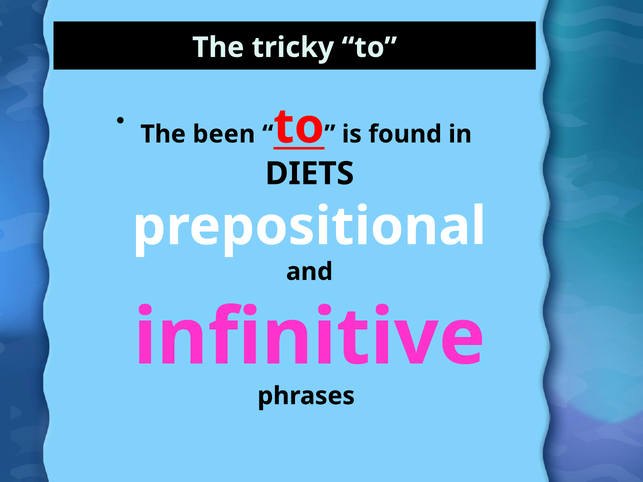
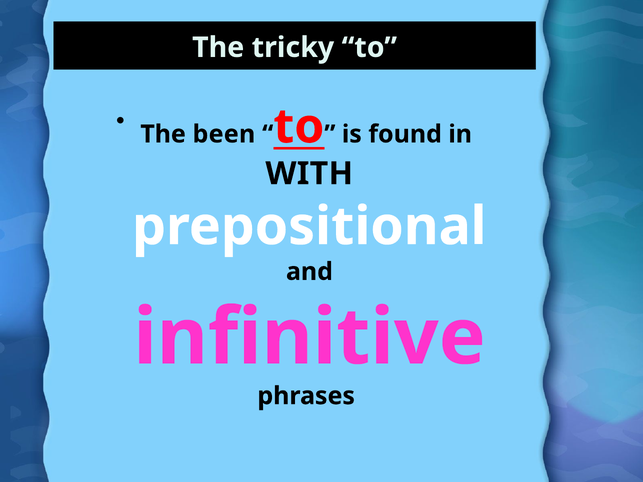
DIETS: DIETS -> WITH
